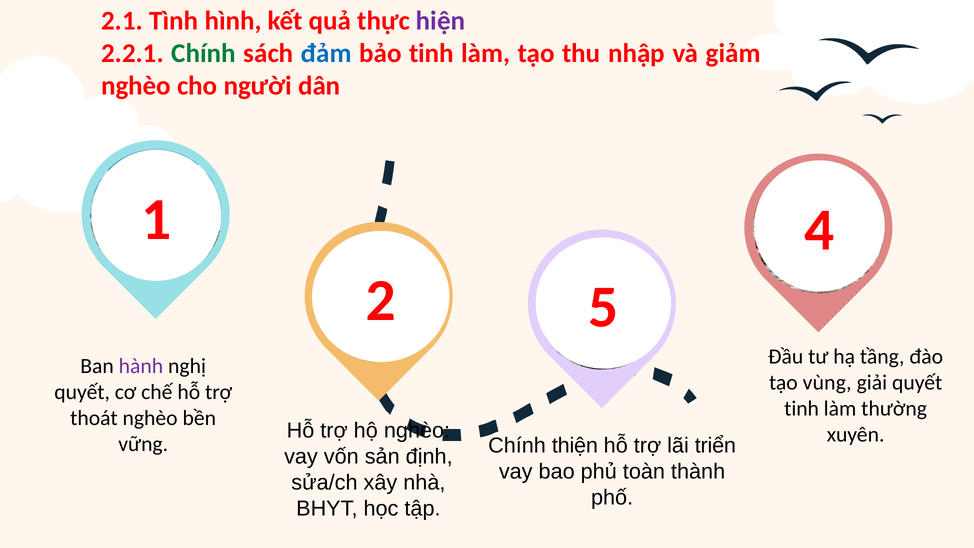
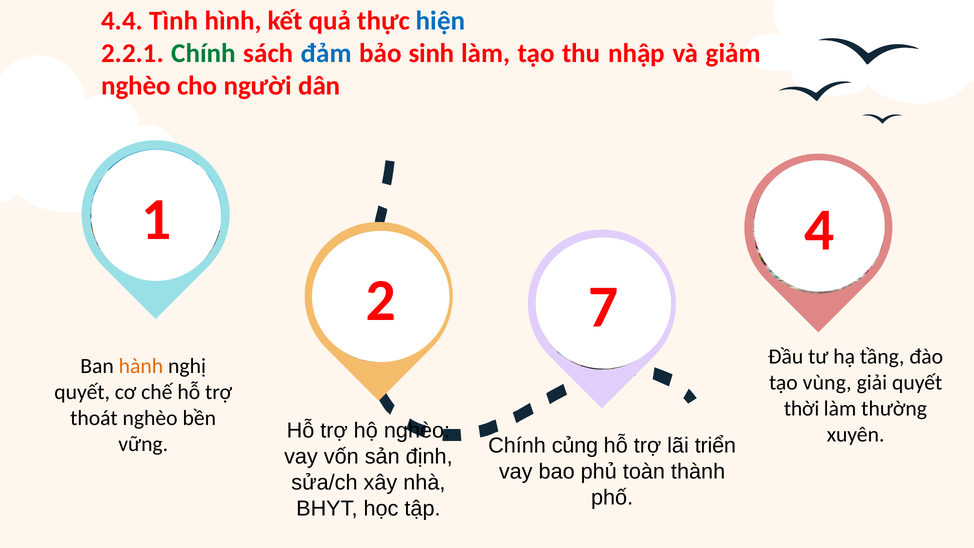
2.1: 2.1 -> 4.4
hiện colour: purple -> blue
bảo tinh: tinh -> sinh
5: 5 -> 7
hành colour: purple -> orange
tinh at (802, 408): tinh -> thời
thiện: thiện -> củng
